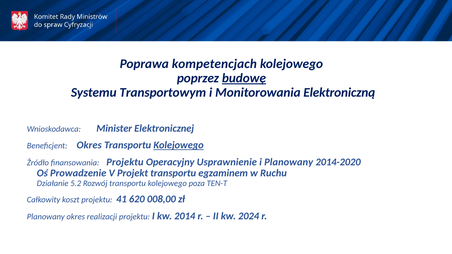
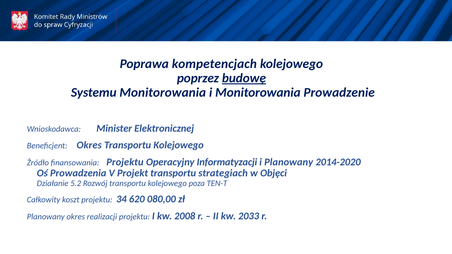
Systemu Transportowym: Transportowym -> Monitorowania
Elektroniczną: Elektroniczną -> Prowadzenie
Kolejowego at (179, 145) underline: present -> none
Usprawnienie: Usprawnienie -> Informatyzacji
Prowadzenie: Prowadzenie -> Prowadzenia
egzaminem: egzaminem -> strategiach
Ruchu: Ruchu -> Objęci
41: 41 -> 34
008,00: 008,00 -> 080,00
2014: 2014 -> 2008
2024: 2024 -> 2033
